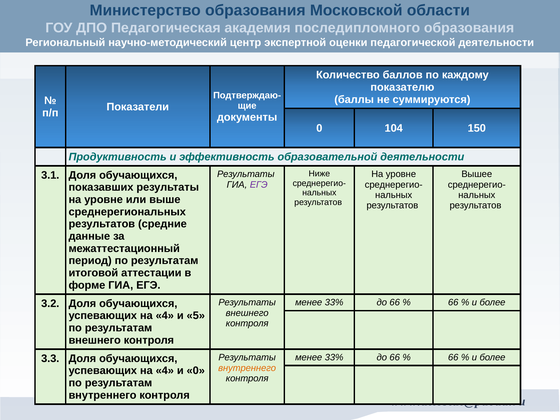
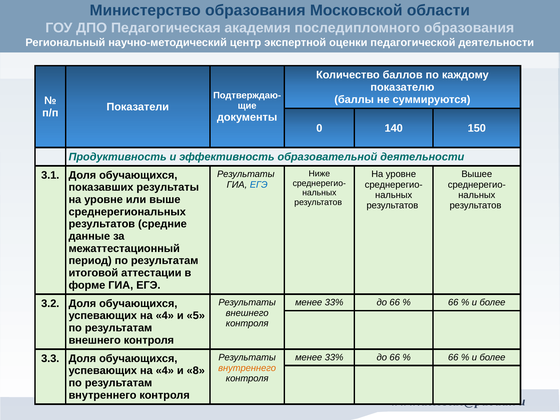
104: 104 -> 140
ЕГЭ at (259, 185) colour: purple -> blue
и 0: 0 -> 8
